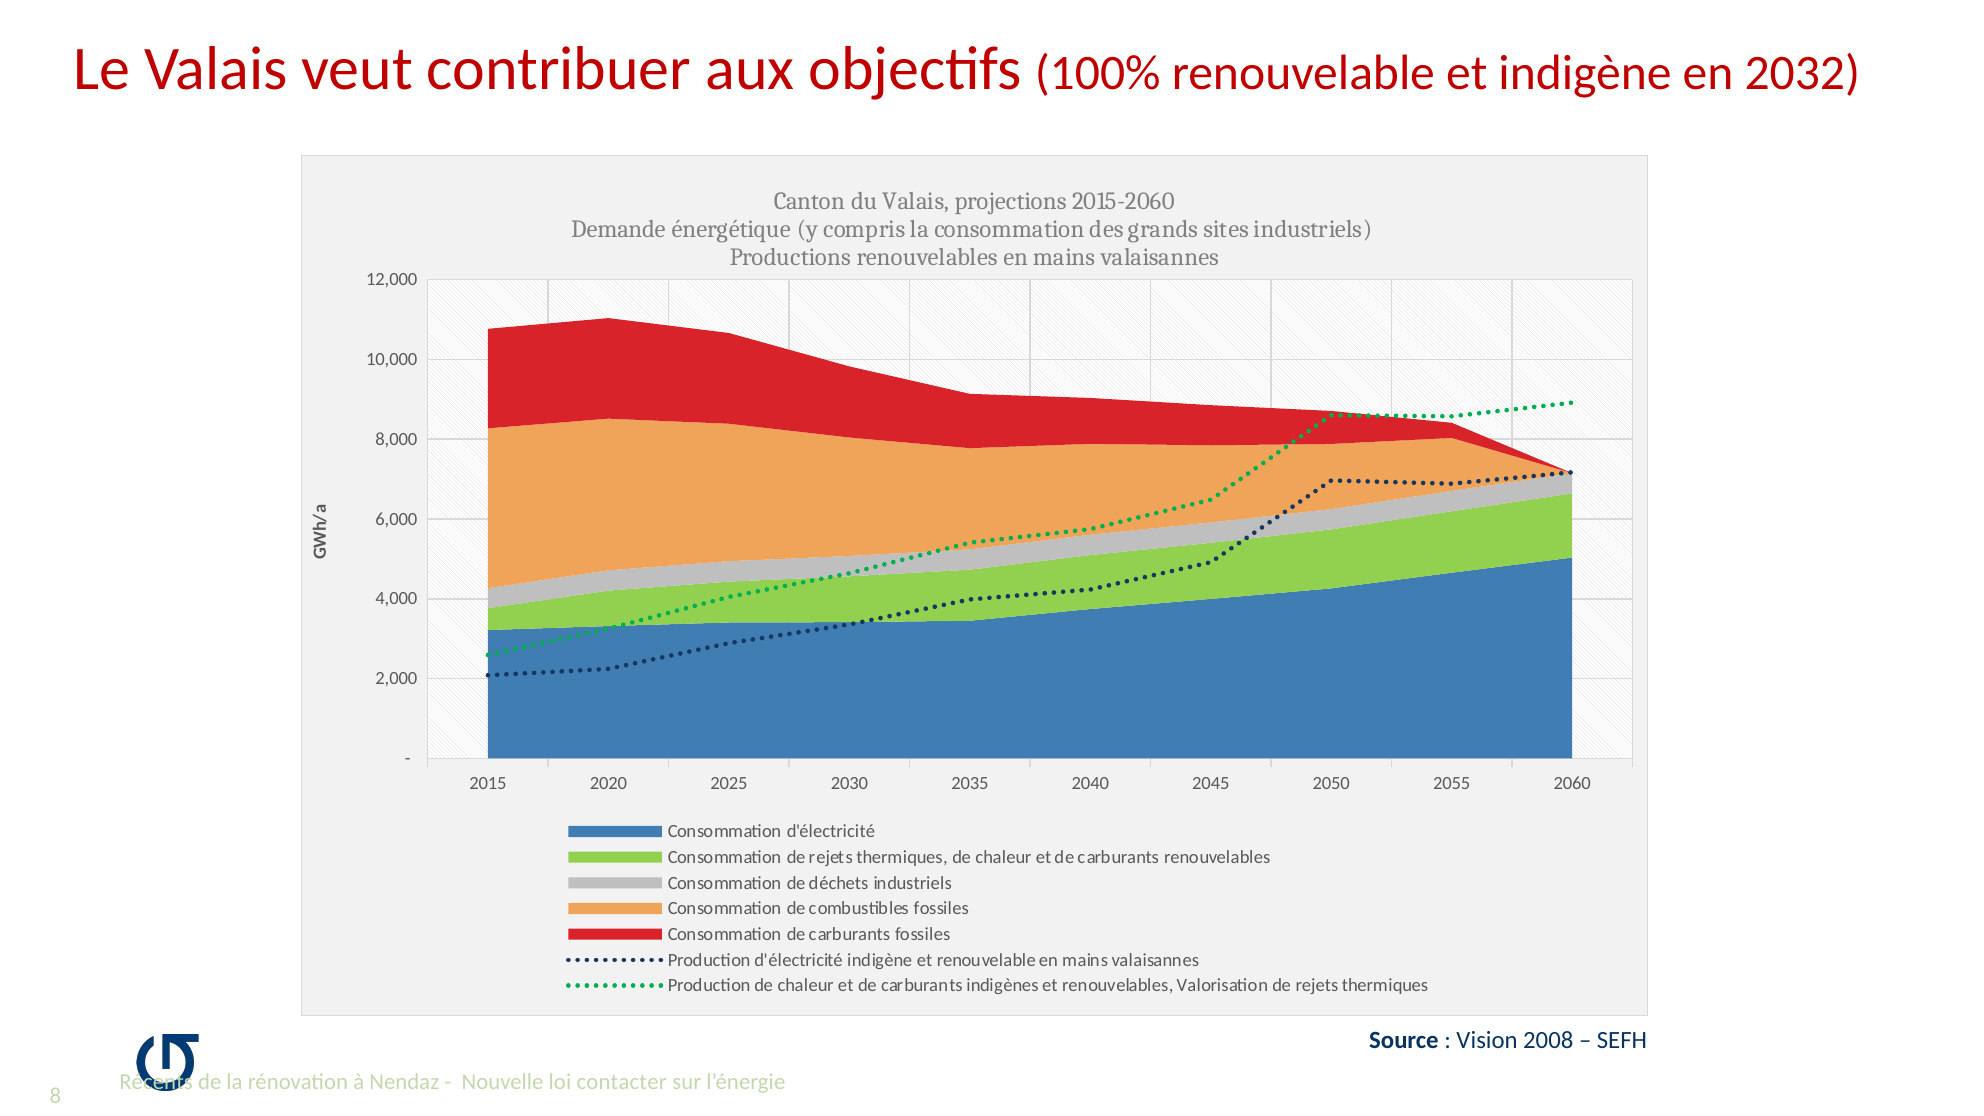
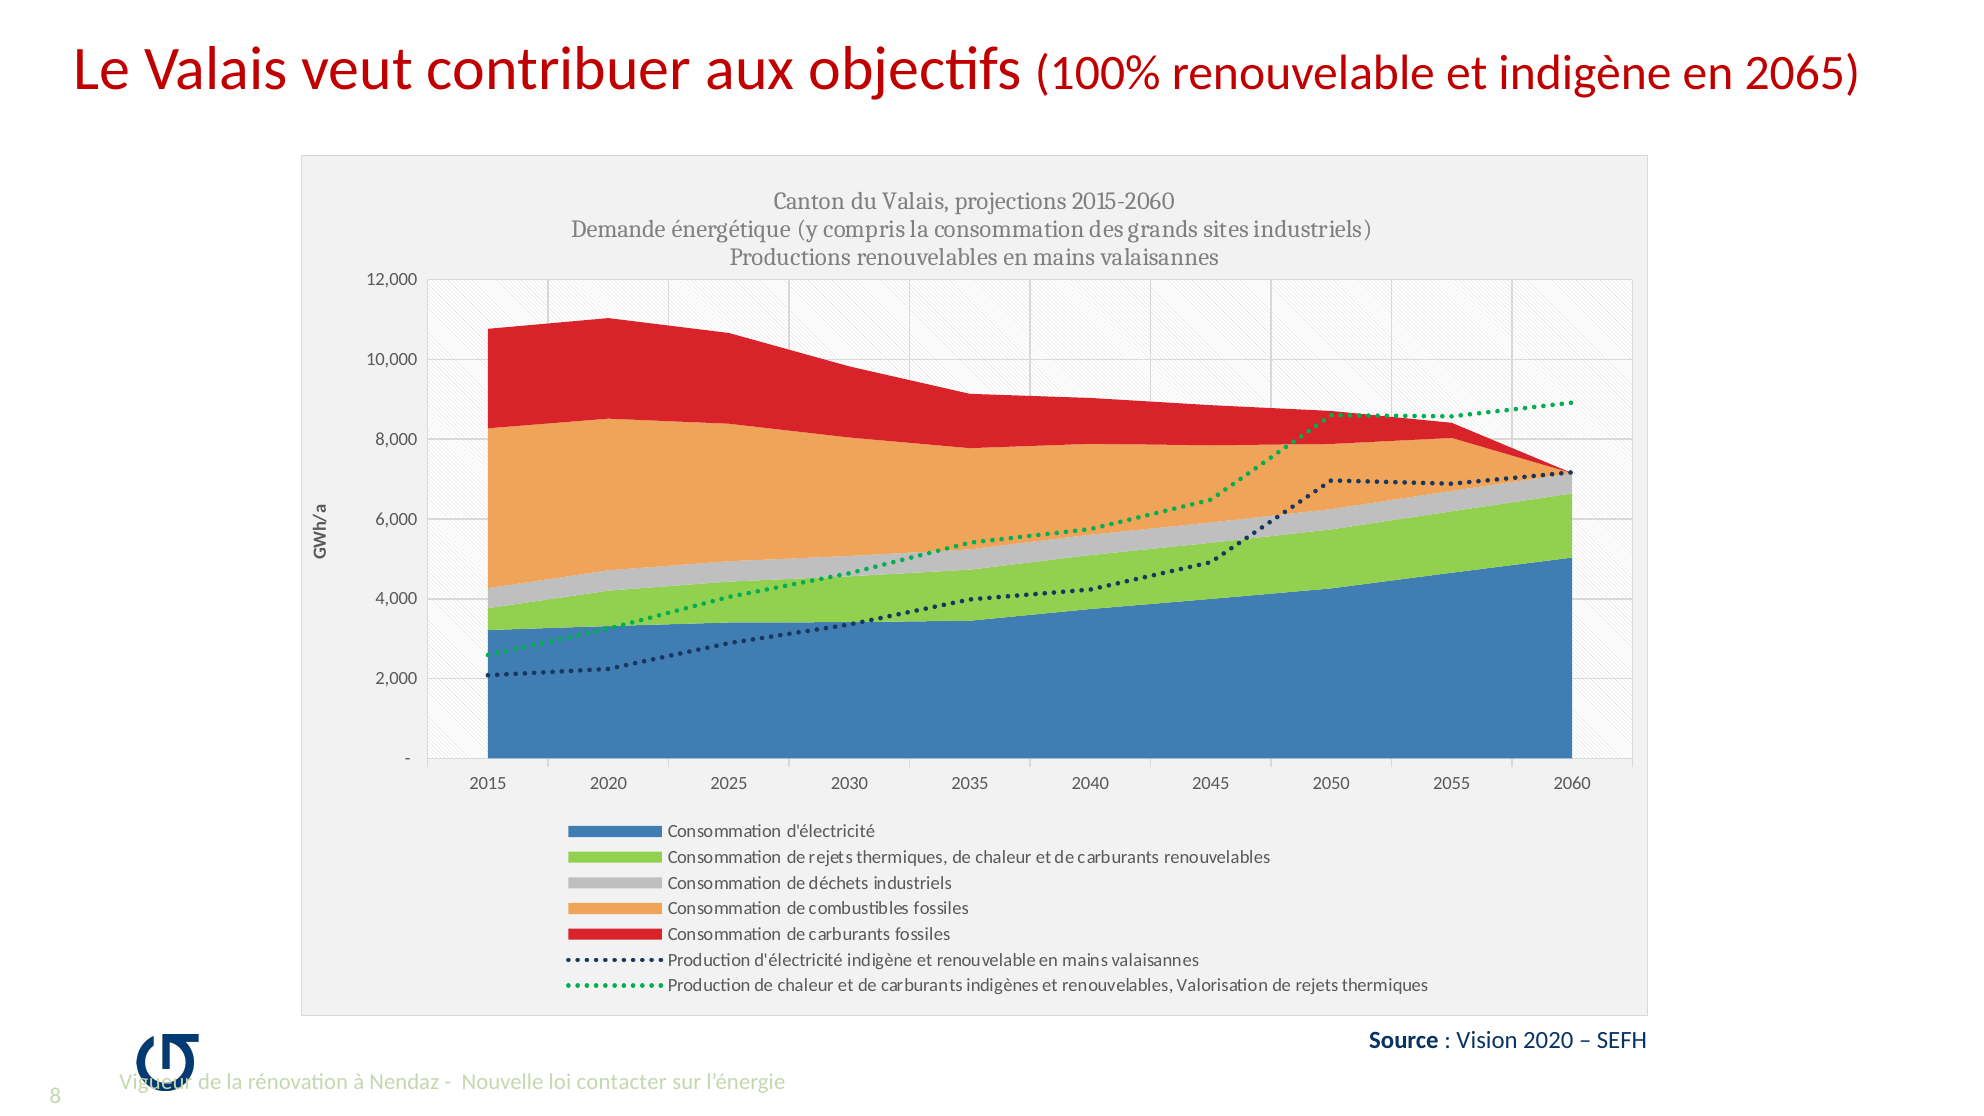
2032: 2032 -> 2065
Vision 2008: 2008 -> 2020
Récents: Récents -> Vigueur
